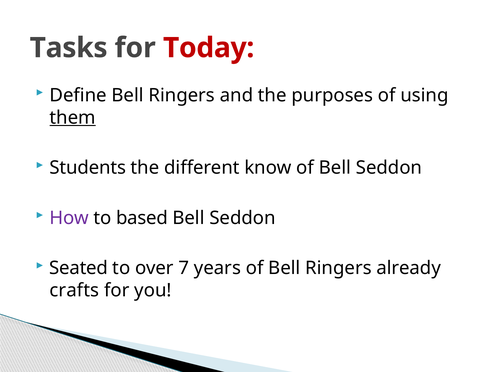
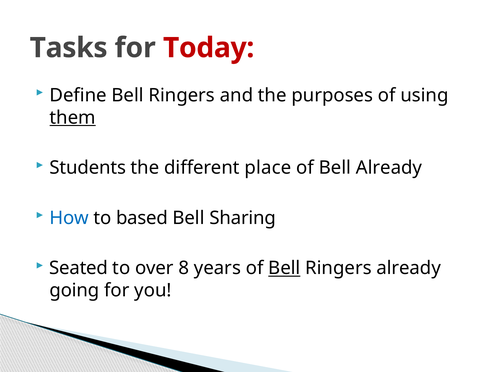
know: know -> place
of Bell Seddon: Seddon -> Already
How colour: purple -> blue
Seddon at (243, 218): Seddon -> Sharing
7: 7 -> 8
Bell at (284, 268) underline: none -> present
crafts: crafts -> going
